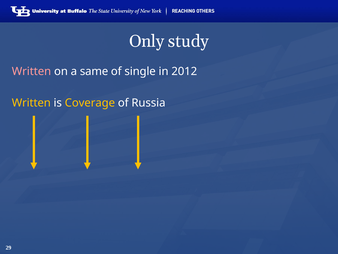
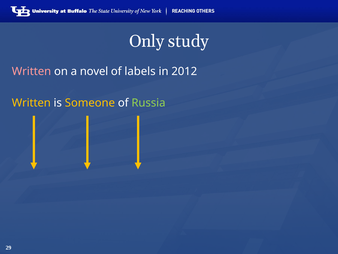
same: same -> novel
single: single -> labels
Coverage: Coverage -> Someone
Russia colour: white -> light green
